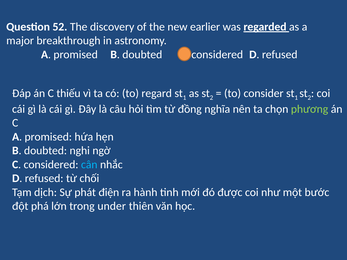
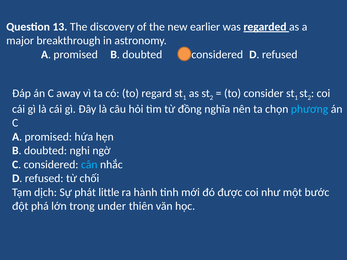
52: 52 -> 13
thiếu: thiếu -> away
phương colour: light green -> light blue
điện: điện -> little
